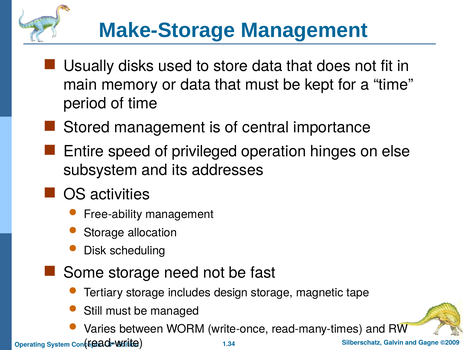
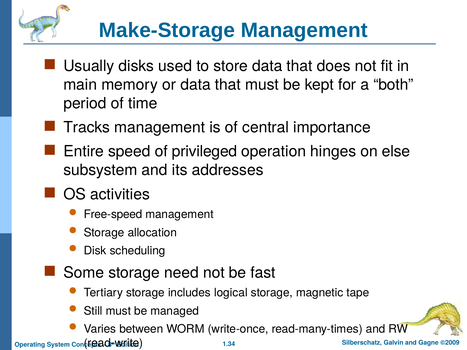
a time: time -> both
Stored: Stored -> Tracks
Free-ability: Free-ability -> Free-speed
design: design -> logical
